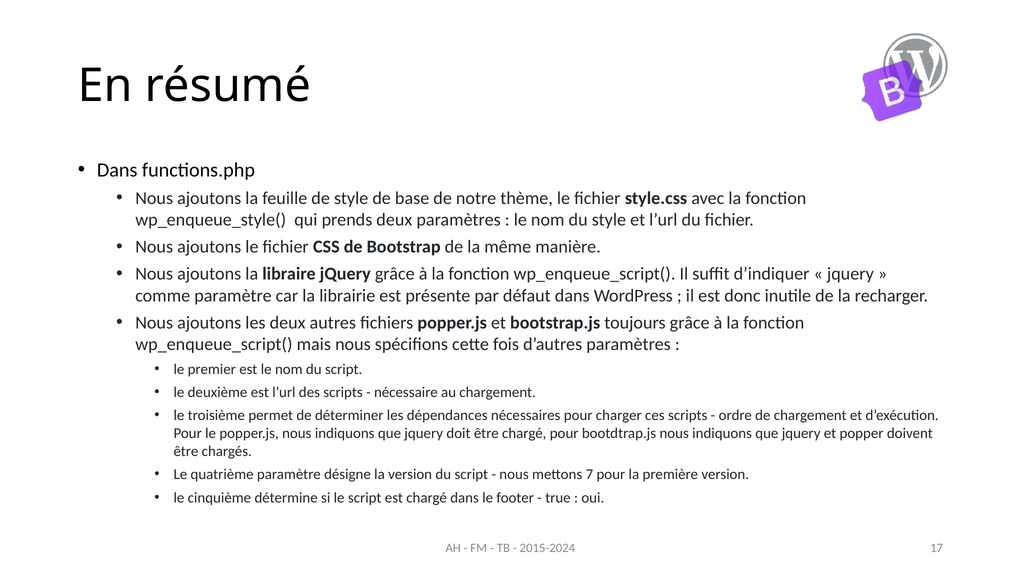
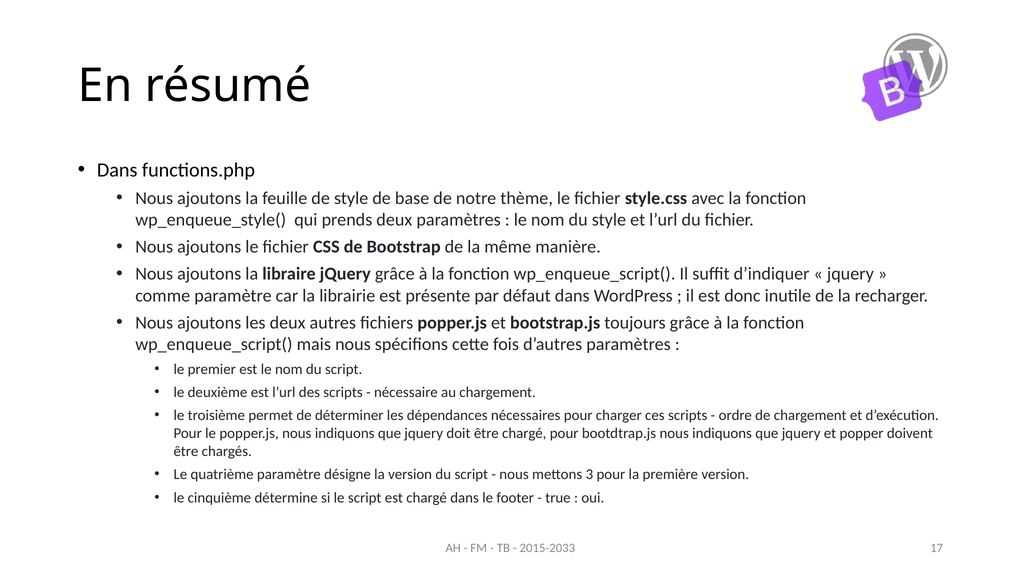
7: 7 -> 3
2015-2024: 2015-2024 -> 2015-2033
